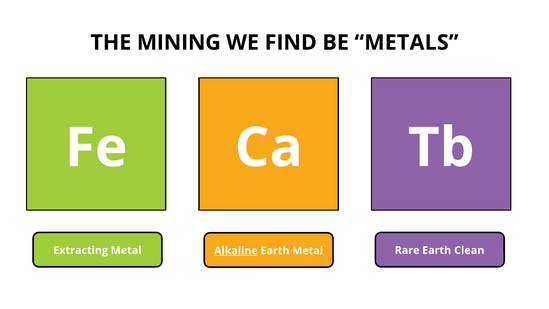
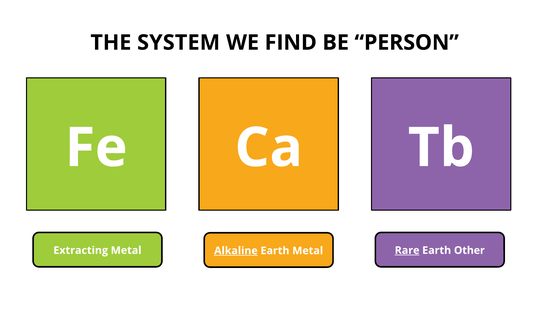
MINING: MINING -> SYSTEM
METALS: METALS -> PERSON
Rare underline: none -> present
Clean: Clean -> Other
